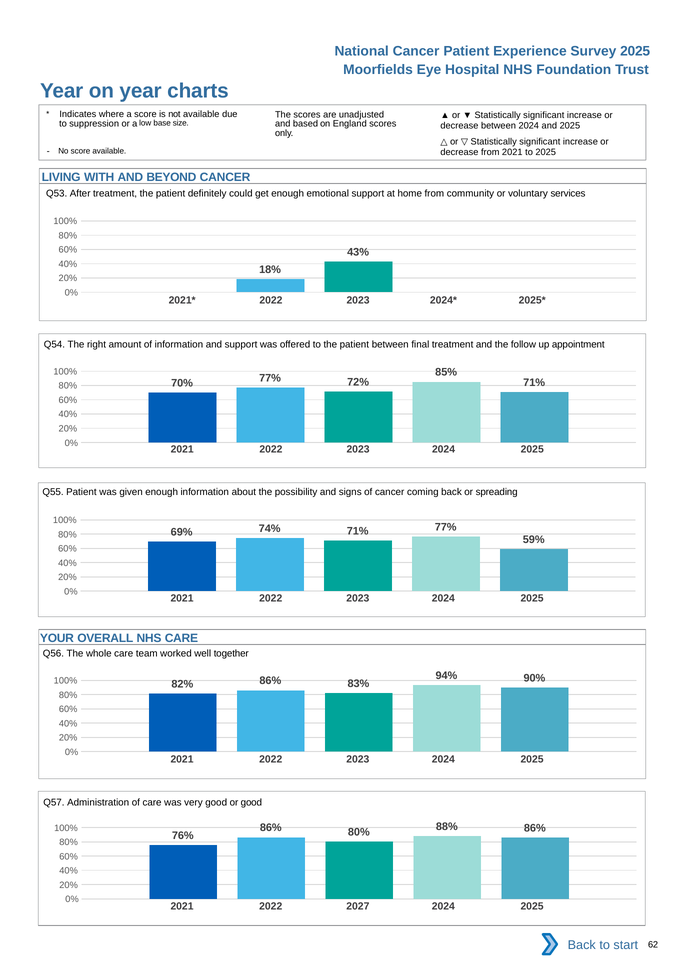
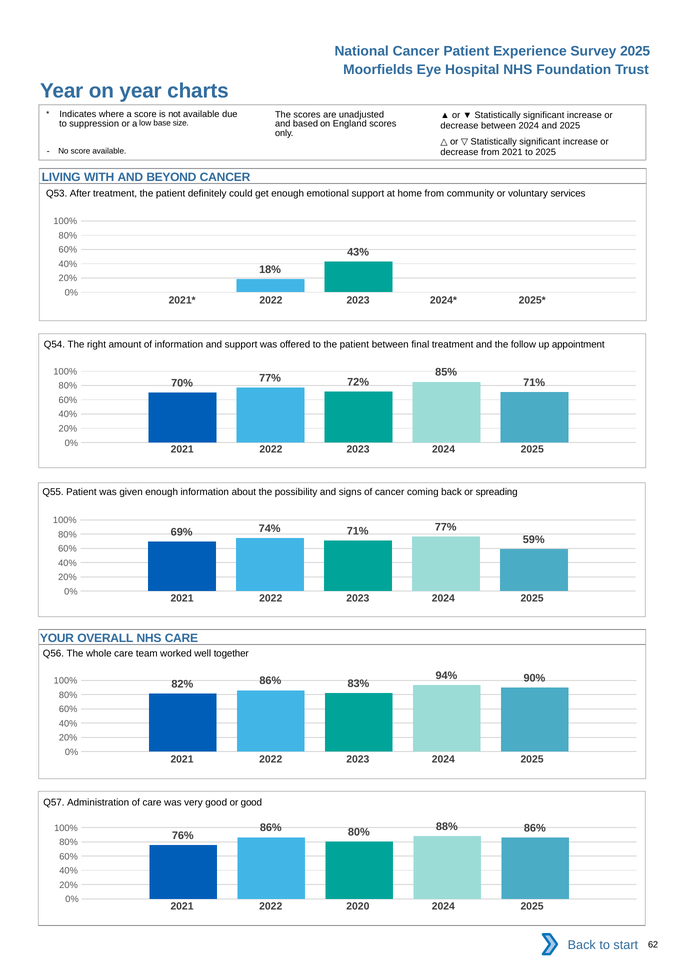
2027: 2027 -> 2020
